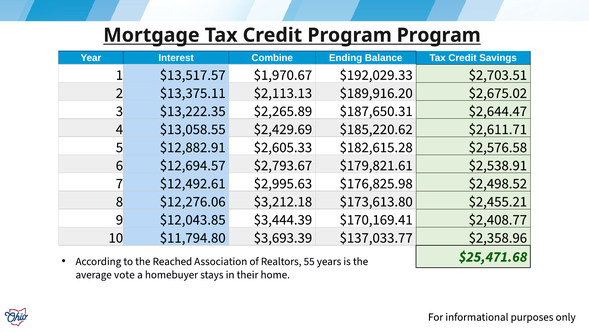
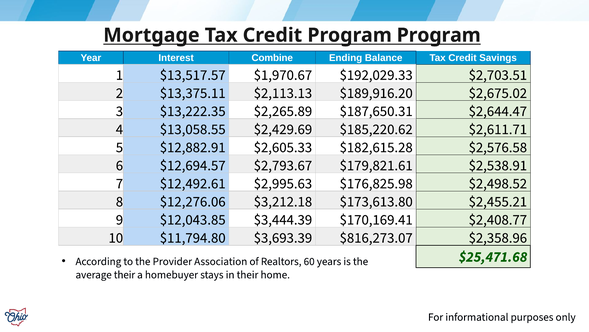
$137,033.77: $137,033.77 -> $816,273.07
Reached: Reached -> Provider
55: 55 -> 60
average vote: vote -> their
